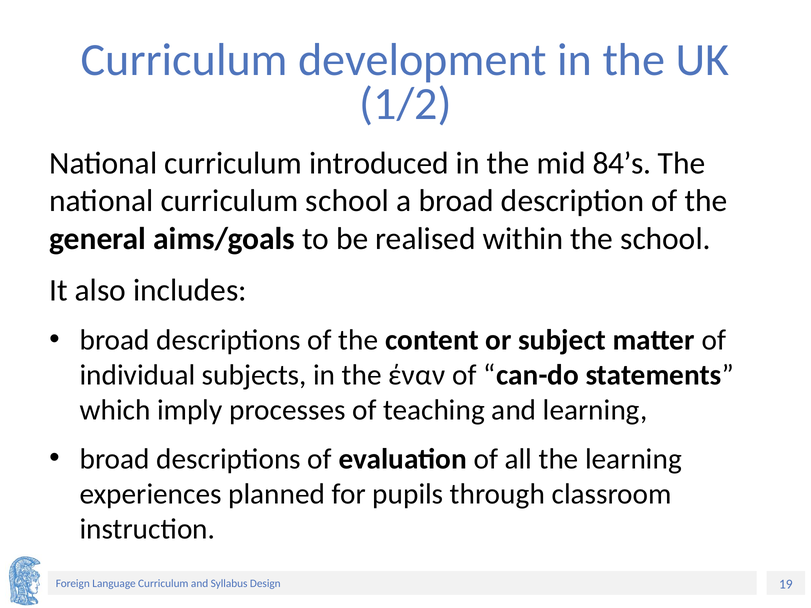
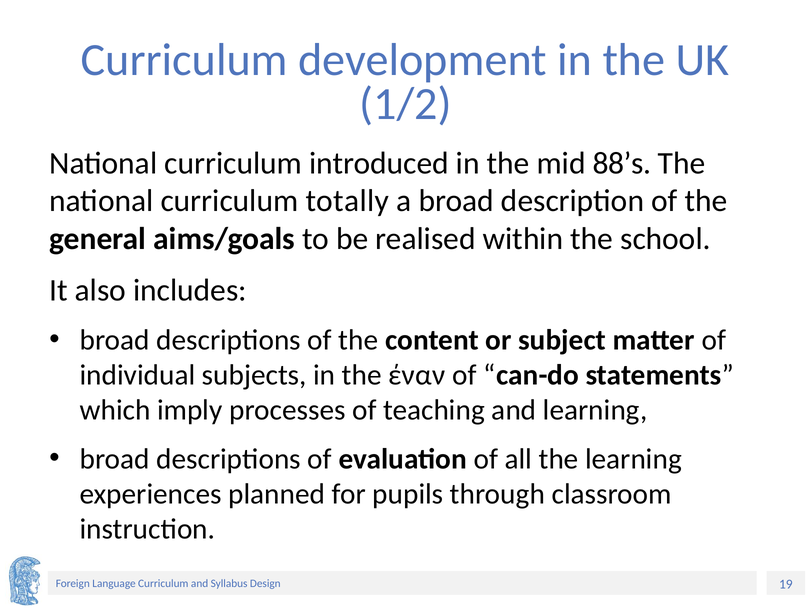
84’s: 84’s -> 88’s
curriculum school: school -> totally
